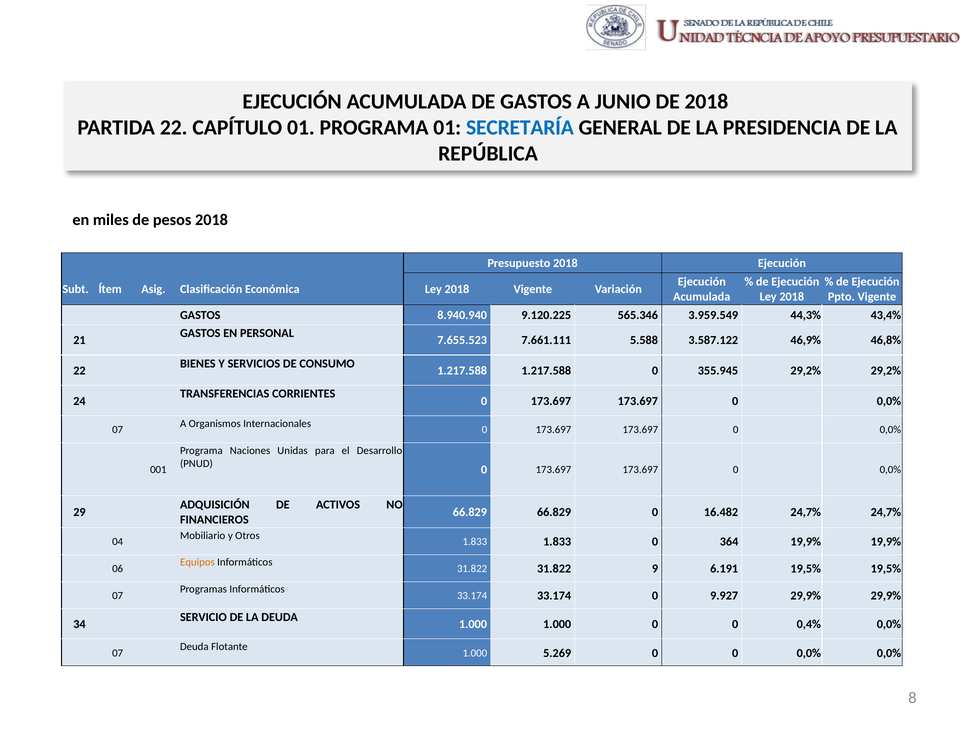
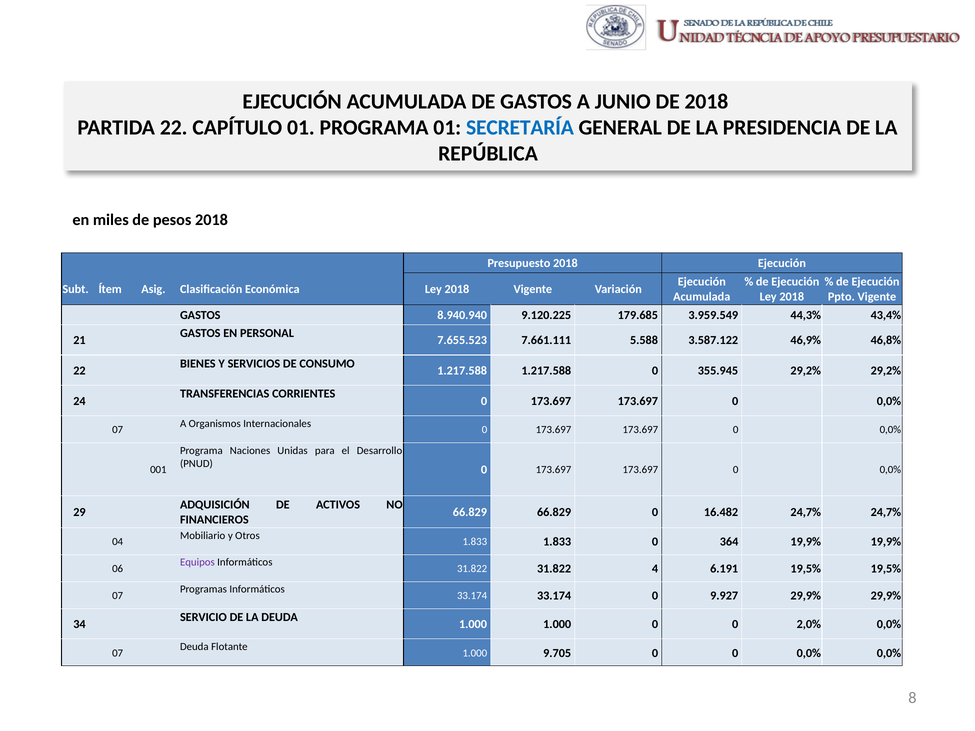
565.346: 565.346 -> 179.685
Equipos colour: orange -> purple
9: 9 -> 4
0,4%: 0,4% -> 2,0%
5.269: 5.269 -> 9.705
